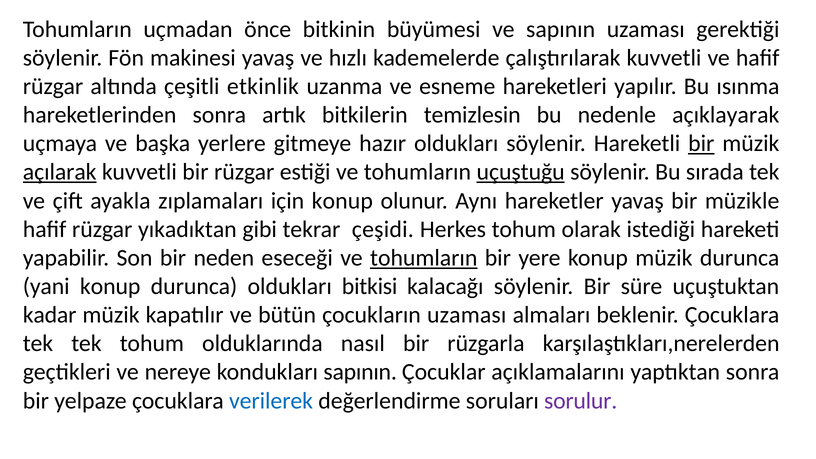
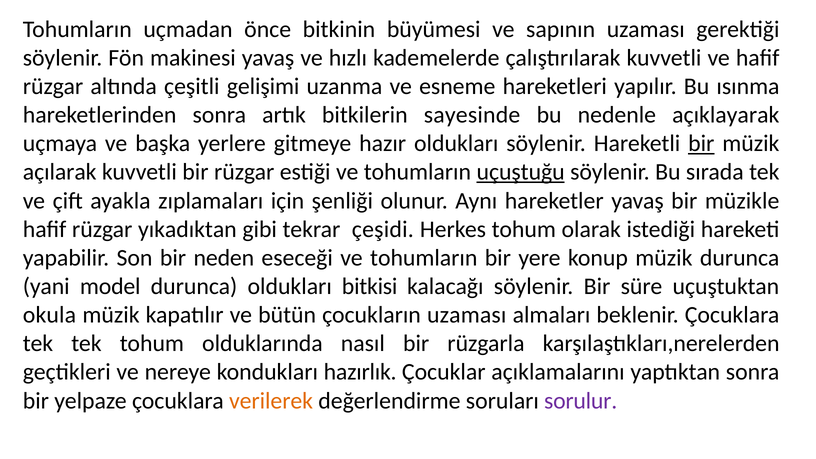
etkinlik: etkinlik -> gelişimi
temizlesin: temizlesin -> sayesinde
açılarak underline: present -> none
için konup: konup -> şenliği
tohumların at (424, 258) underline: present -> none
yani konup: konup -> model
kadar: kadar -> okula
kondukları sapının: sapının -> hazırlık
verilerek colour: blue -> orange
